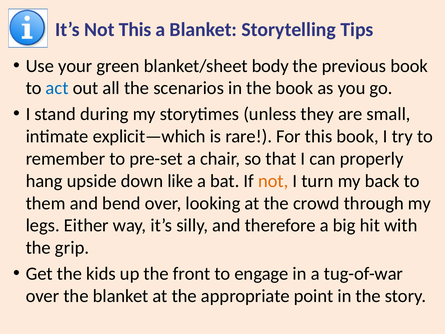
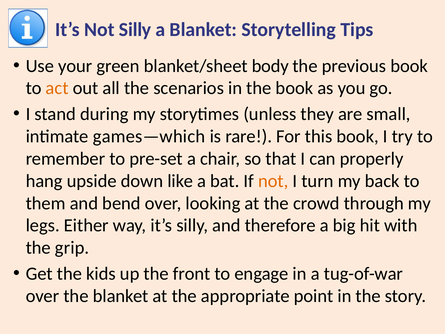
Not This: This -> Silly
act colour: blue -> orange
explicit—which: explicit—which -> games—which
